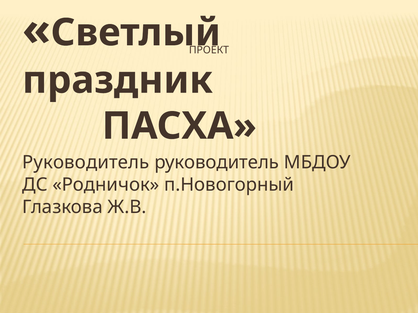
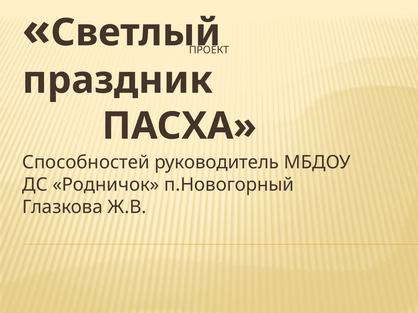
Руководитель at (86, 163): Руководитель -> Способностей
